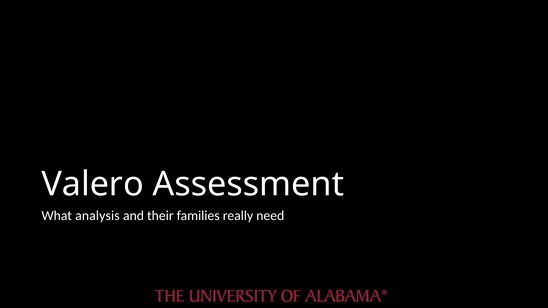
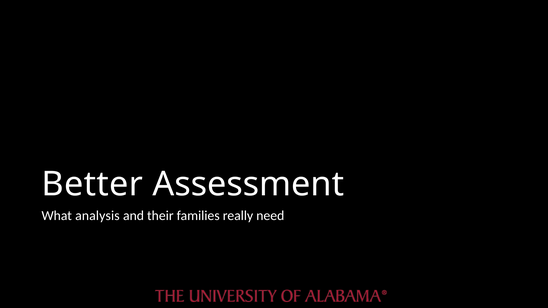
Valero: Valero -> Better
